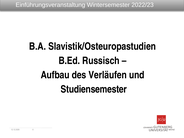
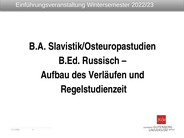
Studiensemester: Studiensemester -> Regelstudienzeit
